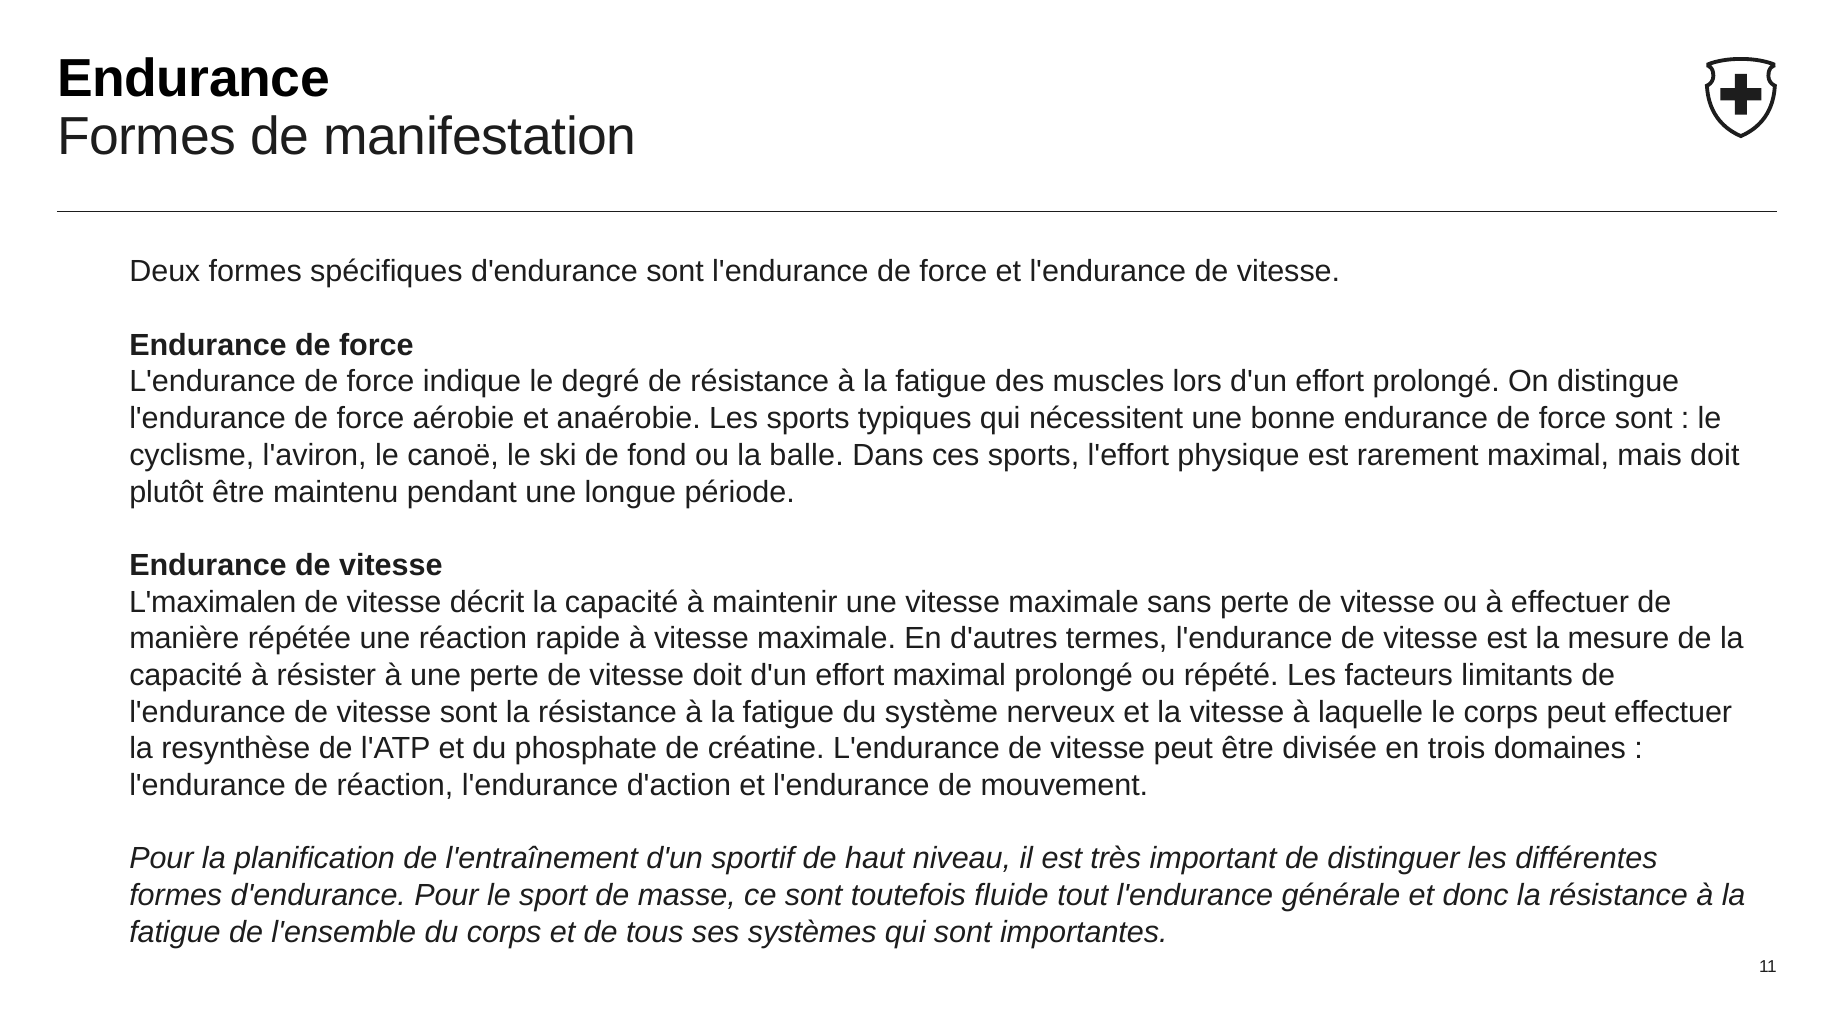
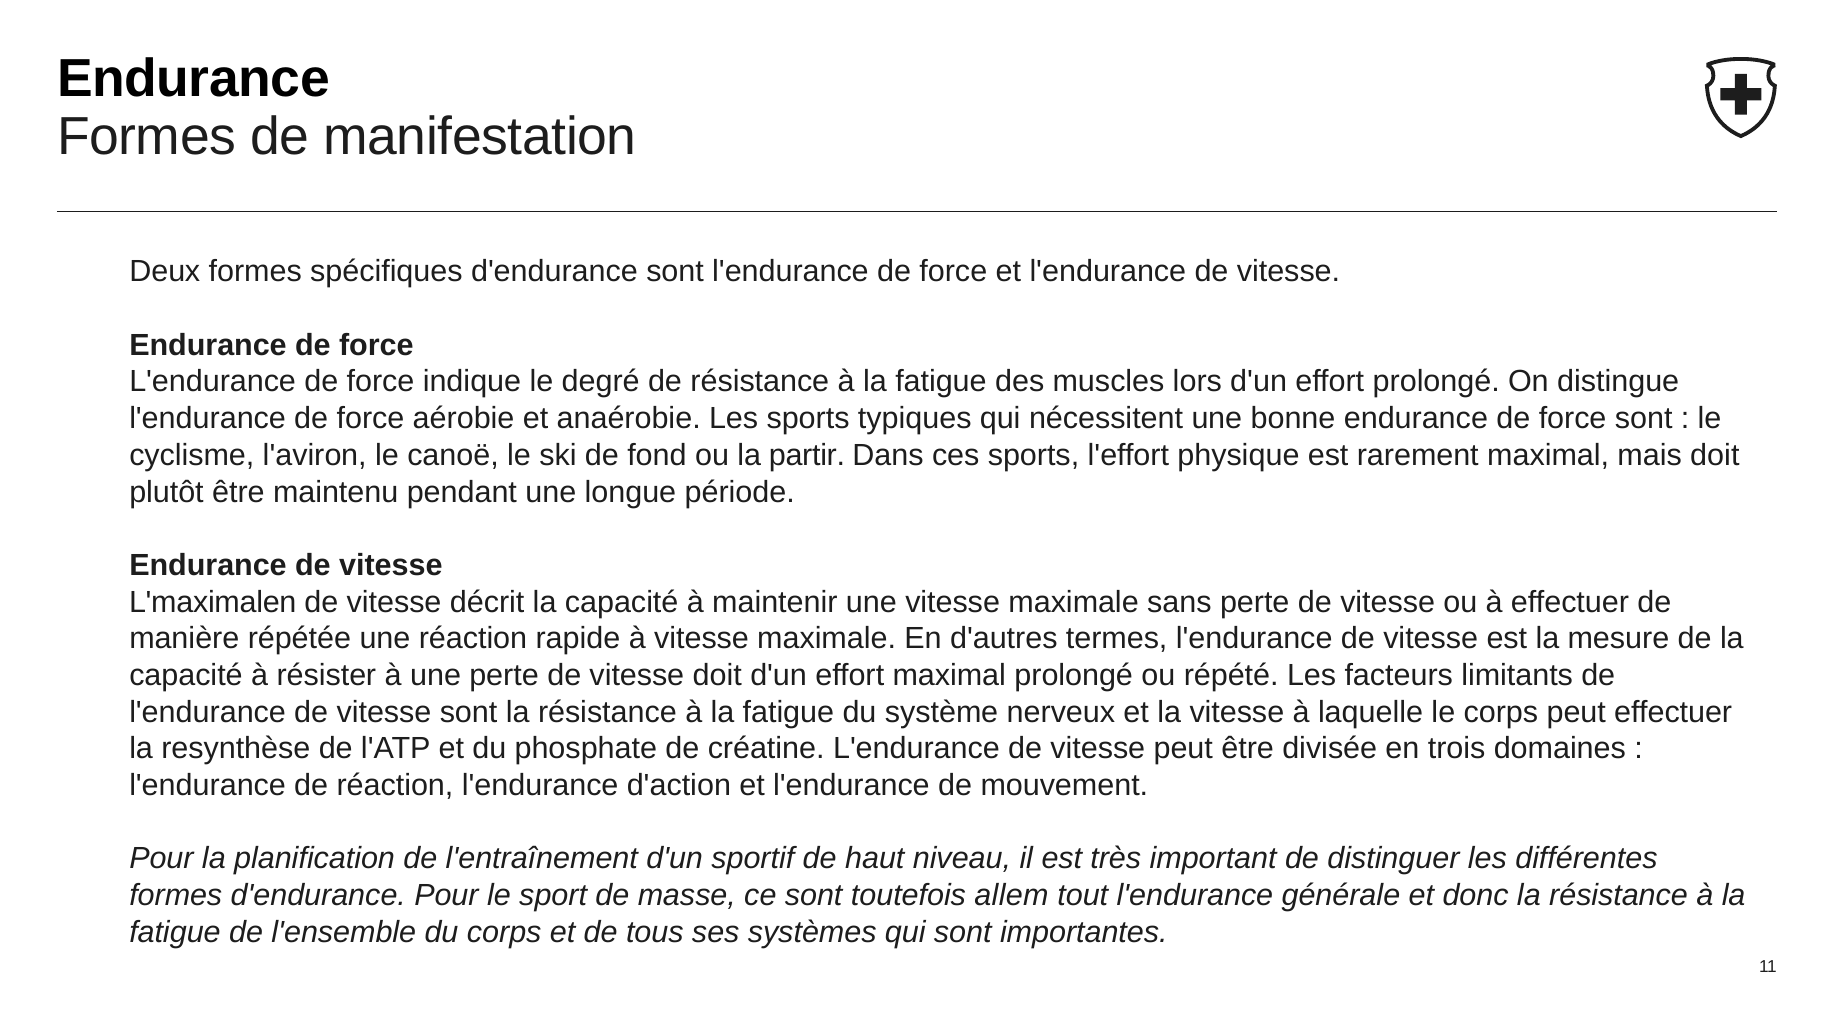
balle: balle -> partir
fluide: fluide -> allem
